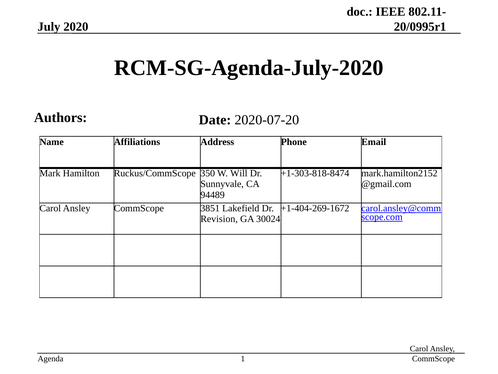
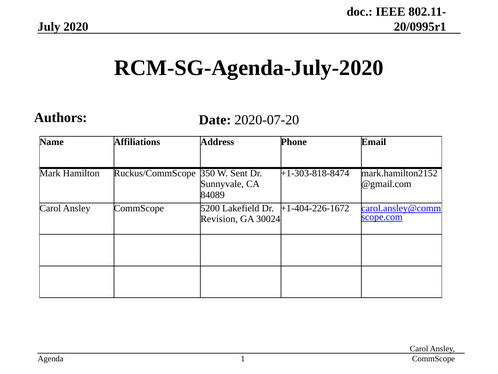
Will: Will -> Sent
94489: 94489 -> 84089
3851: 3851 -> 5200
+1-404-269-1672: +1-404-269-1672 -> +1-404-226-1672
